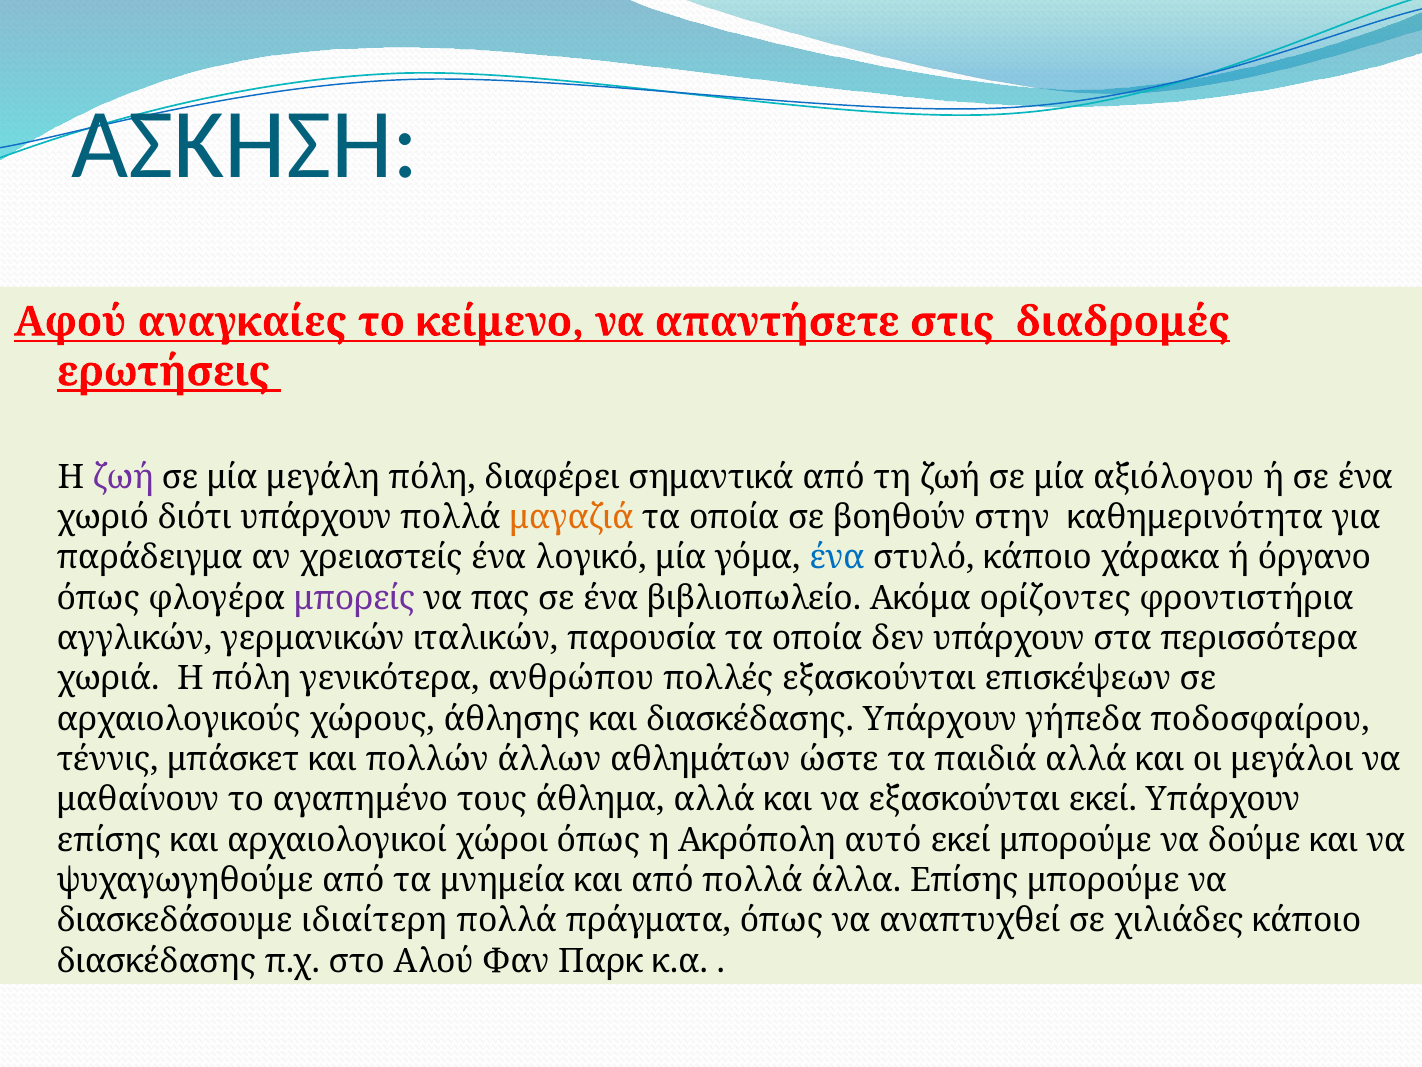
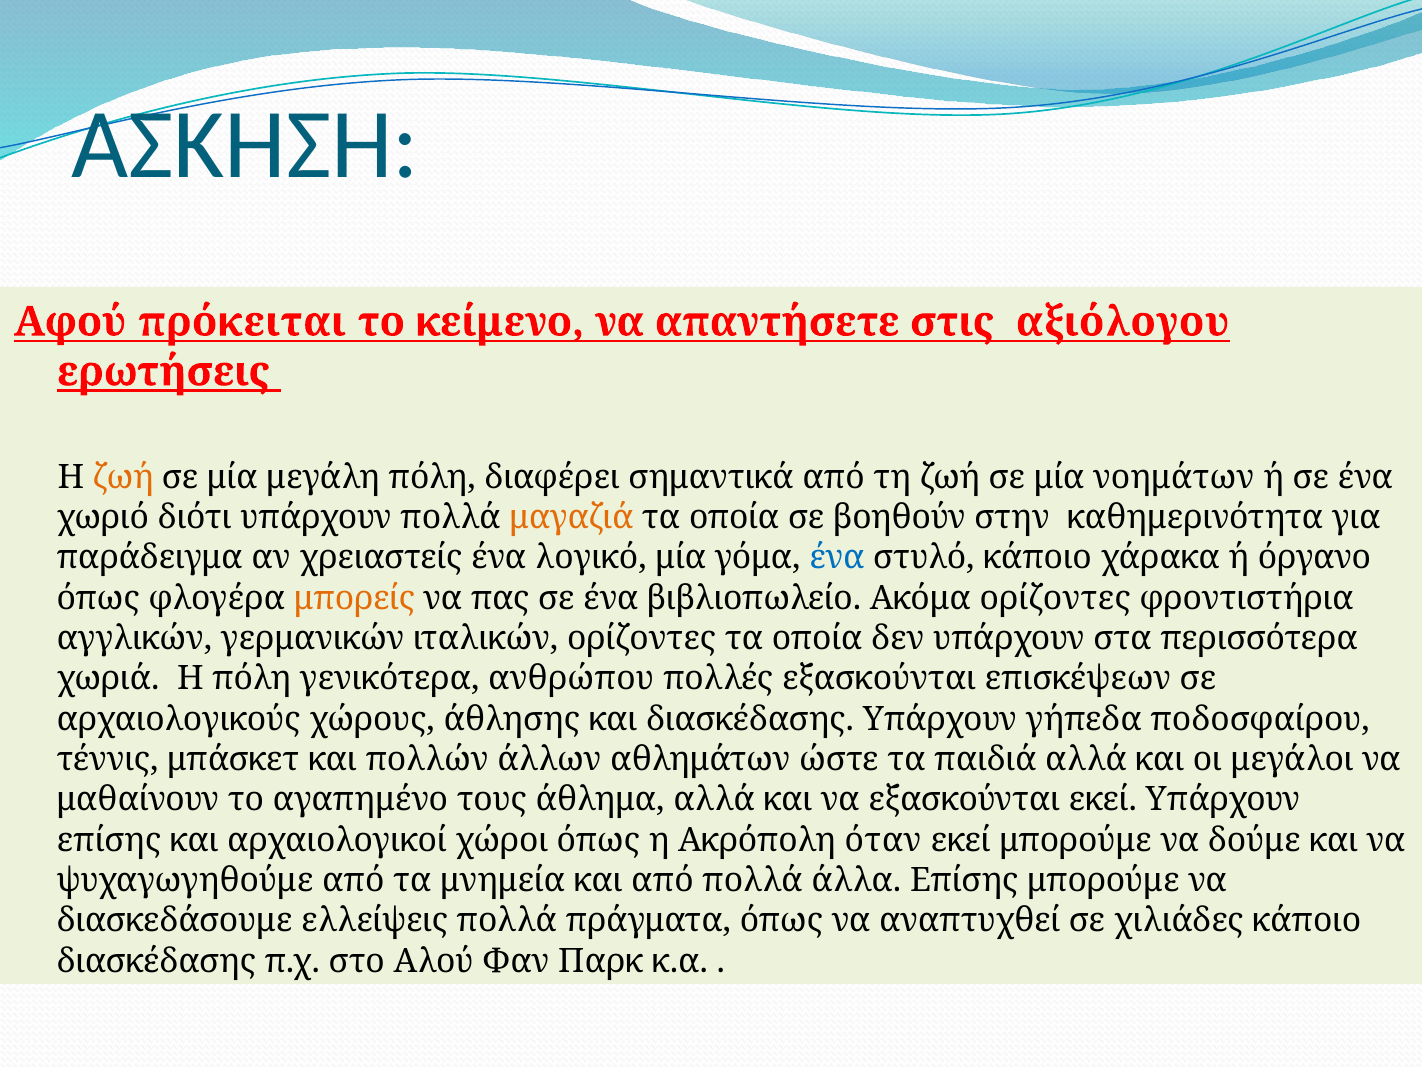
αναγκαίες: αναγκαίες -> πρόκειται
διαδρομές: διαδρομές -> αξιόλογου
ζωή at (123, 477) colour: purple -> orange
αξιόλογου: αξιόλογου -> νοημάτων
μπορείς colour: purple -> orange
ιταλικών παρουσία: παρουσία -> ορίζοντες
αυτό: αυτό -> όταν
ιδιαίτερη: ιδιαίτερη -> ελλείψεις
